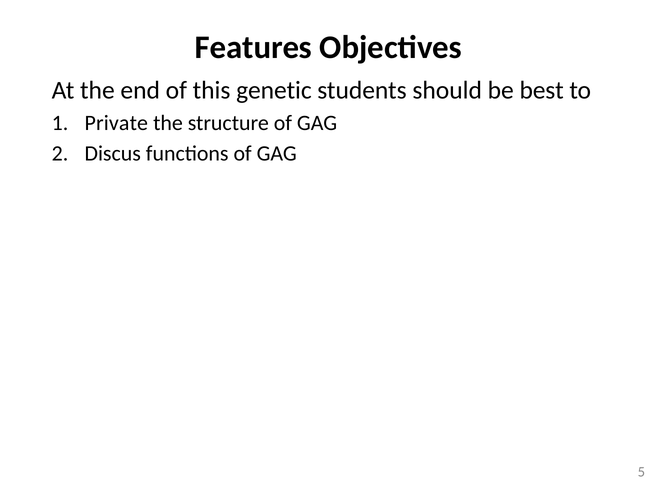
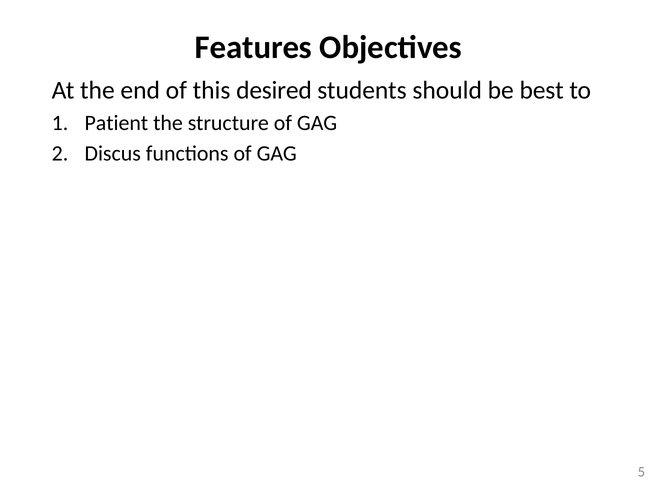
genetic: genetic -> desired
Private: Private -> Patient
